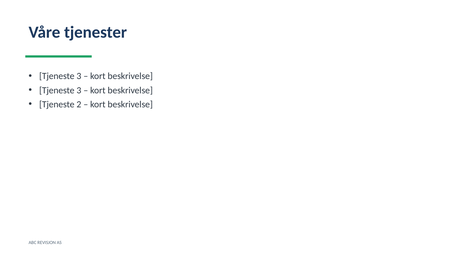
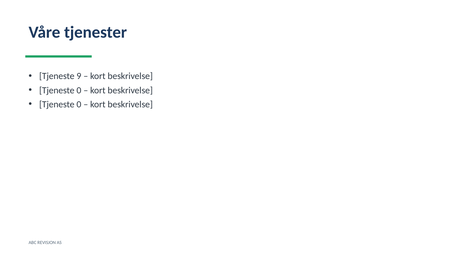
3 at (79, 76): 3 -> 9
3 at (79, 90): 3 -> 0
2 at (79, 104): 2 -> 0
